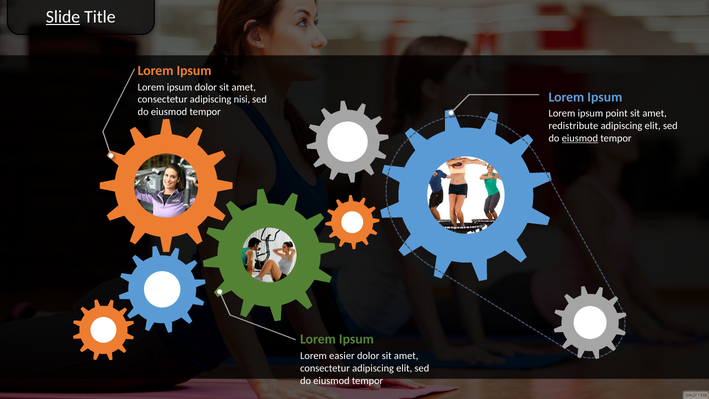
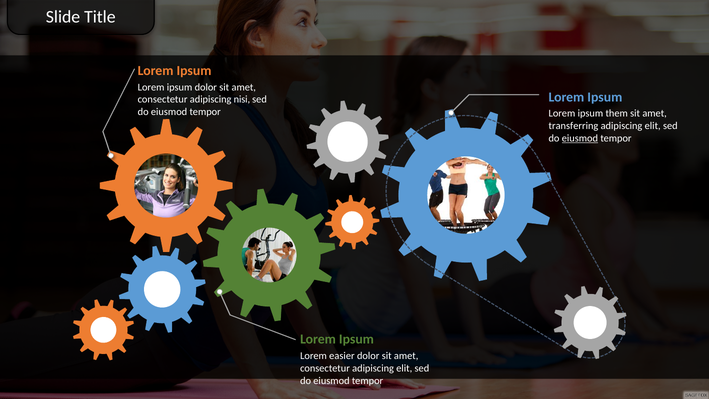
Slide underline: present -> none
point: point -> them
redistribute: redistribute -> transferring
